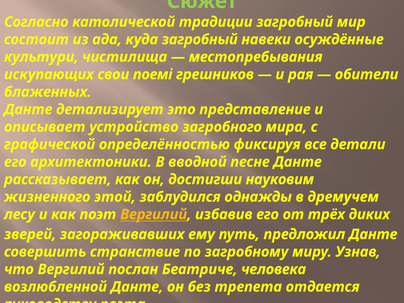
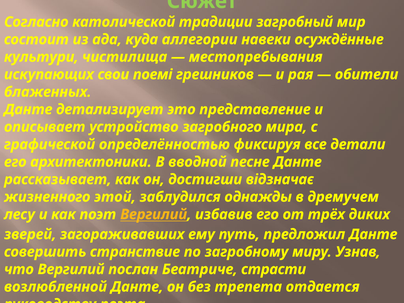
куда загробный: загробный -> аллегории
науковим: науковим -> відзначає
человека: человека -> страсти
